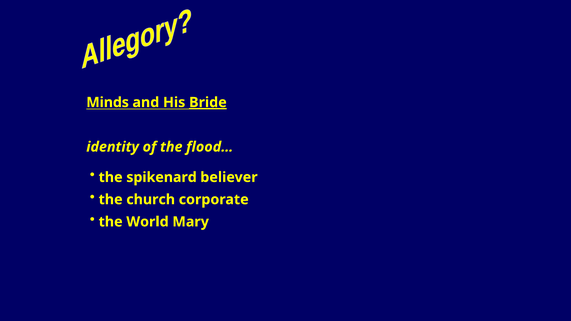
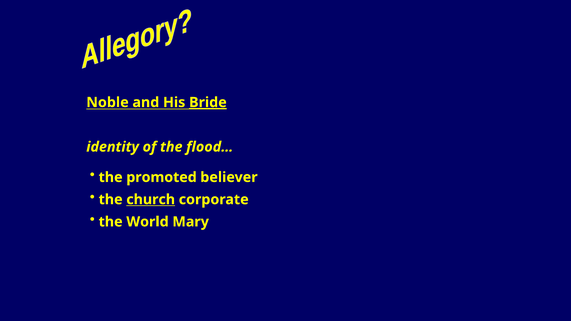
Minds: Minds -> Noble
spikenard: spikenard -> promoted
church underline: none -> present
